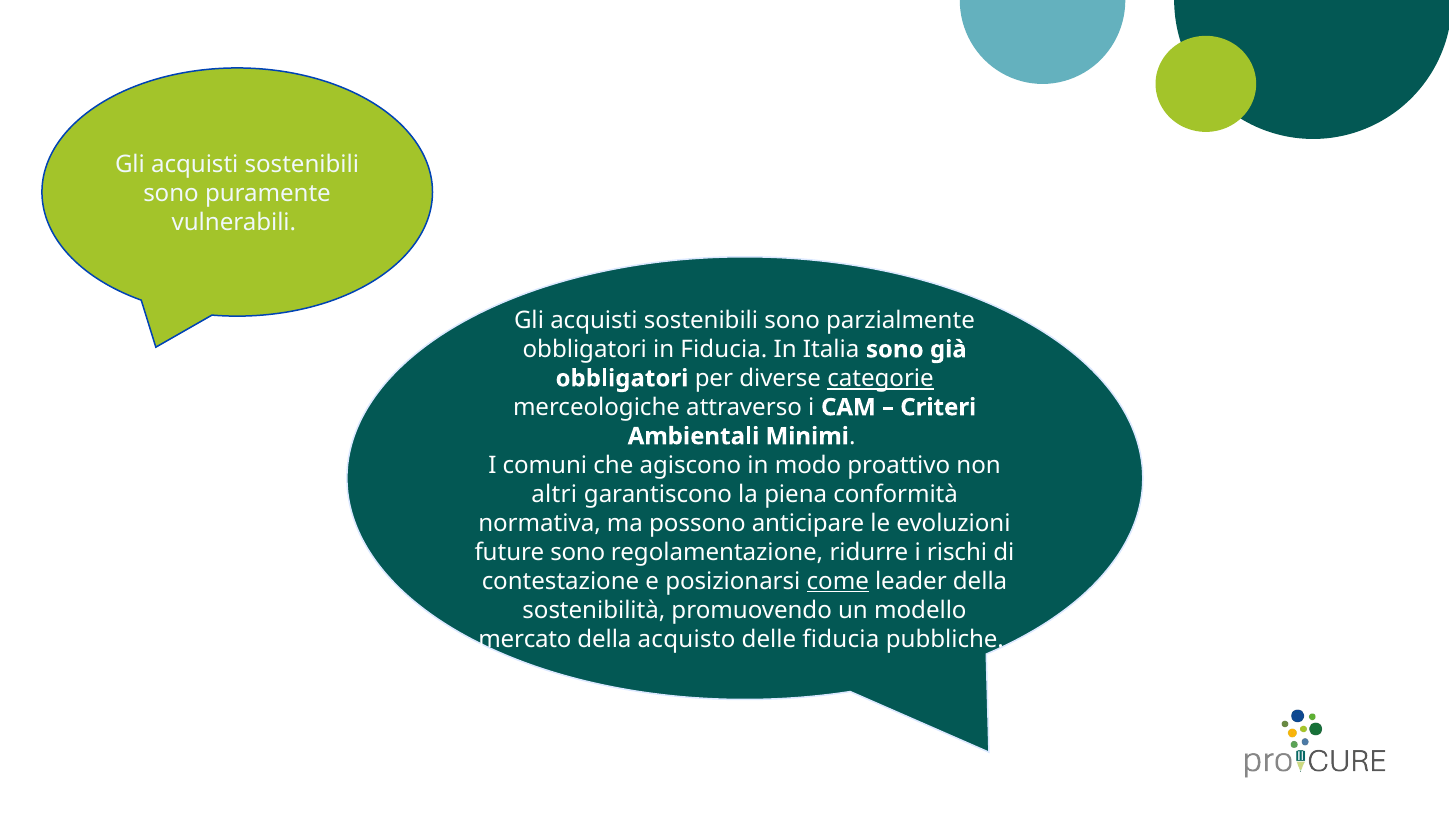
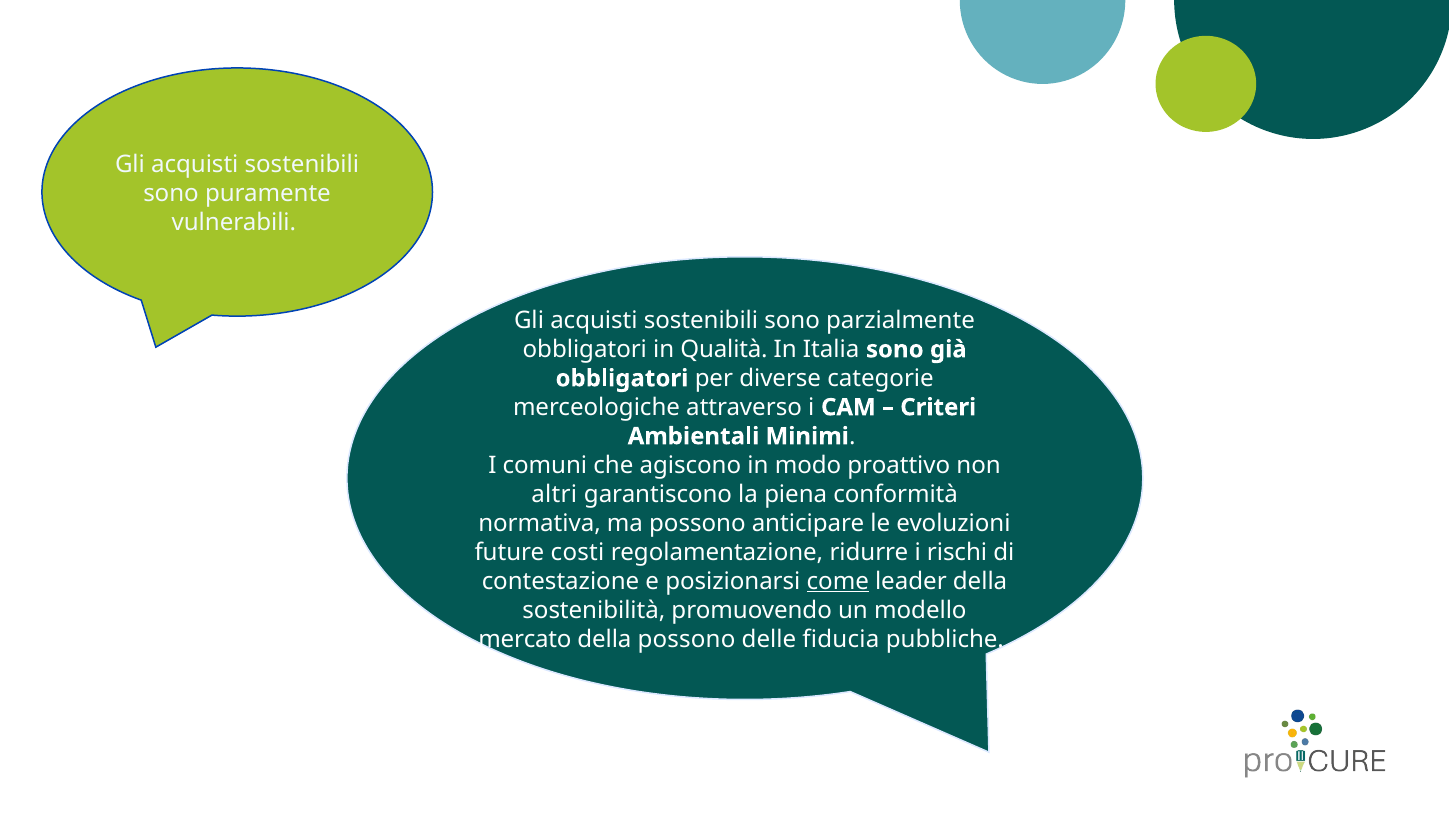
in Fiducia: Fiducia -> Qualità
categorie underline: present -> none
future sono: sono -> costi
della acquisto: acquisto -> possono
